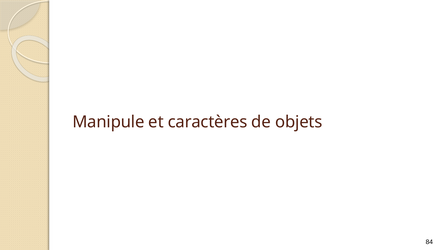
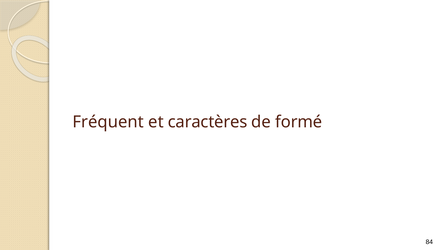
Manipule: Manipule -> Fréquent
objets: objets -> formé
